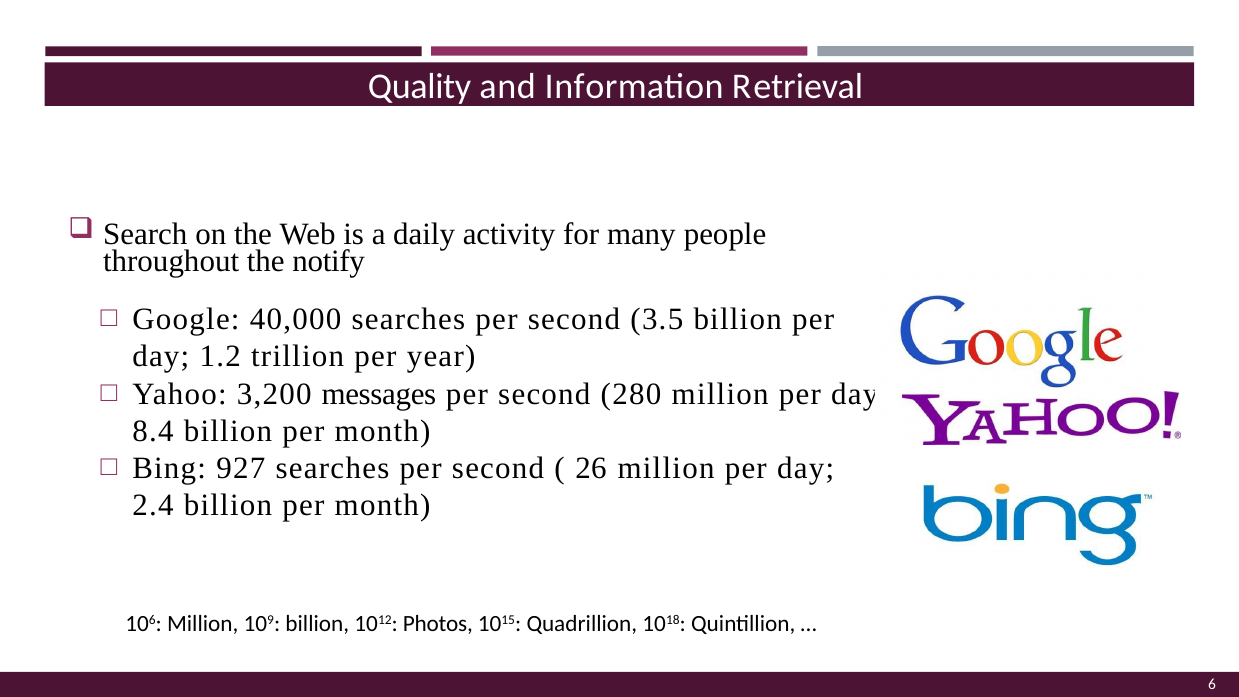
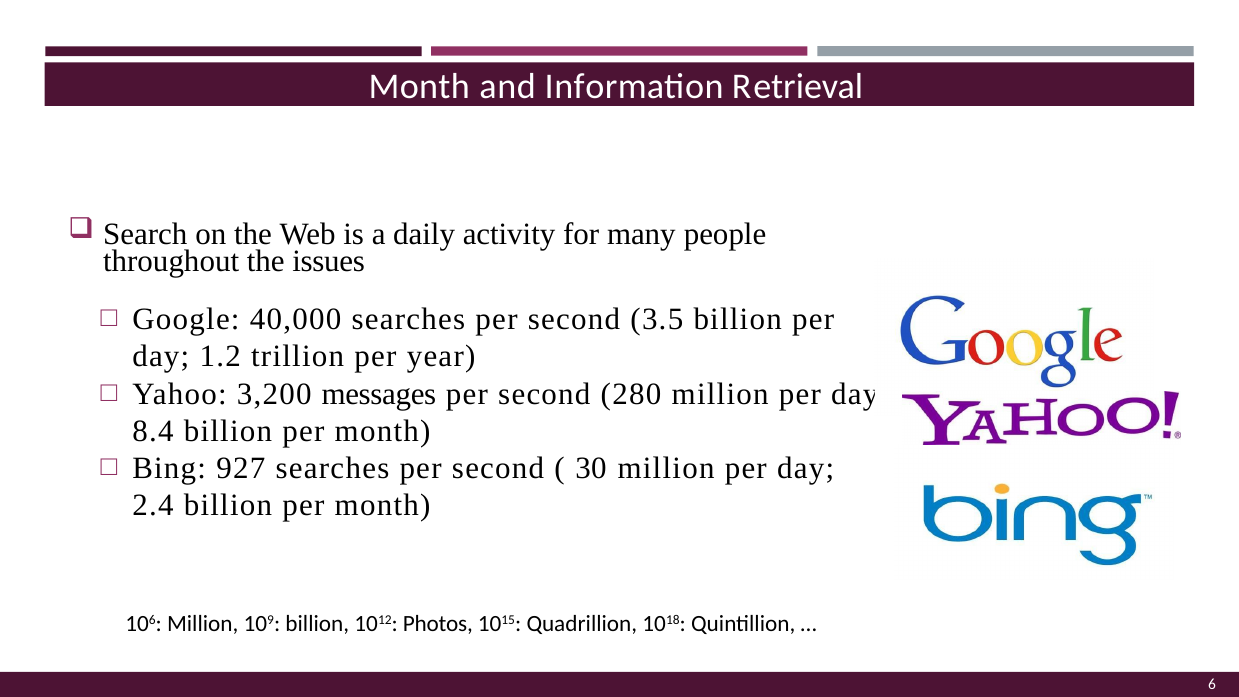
Quality at (420, 87): Quality -> Month
notify: notify -> issues
26: 26 -> 30
